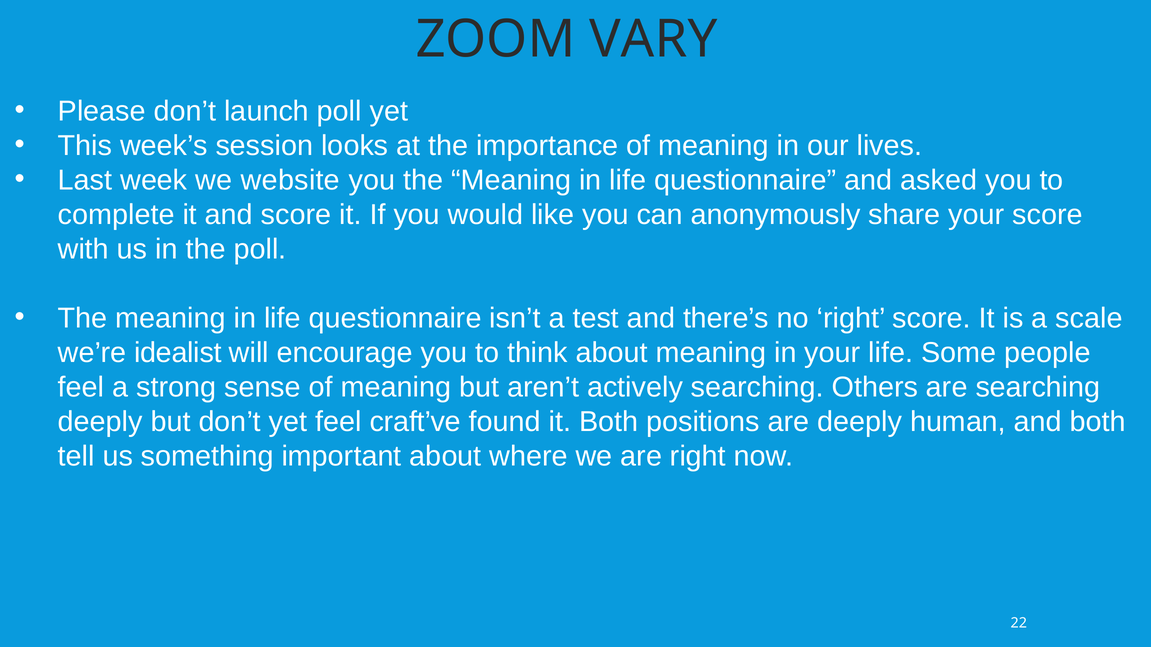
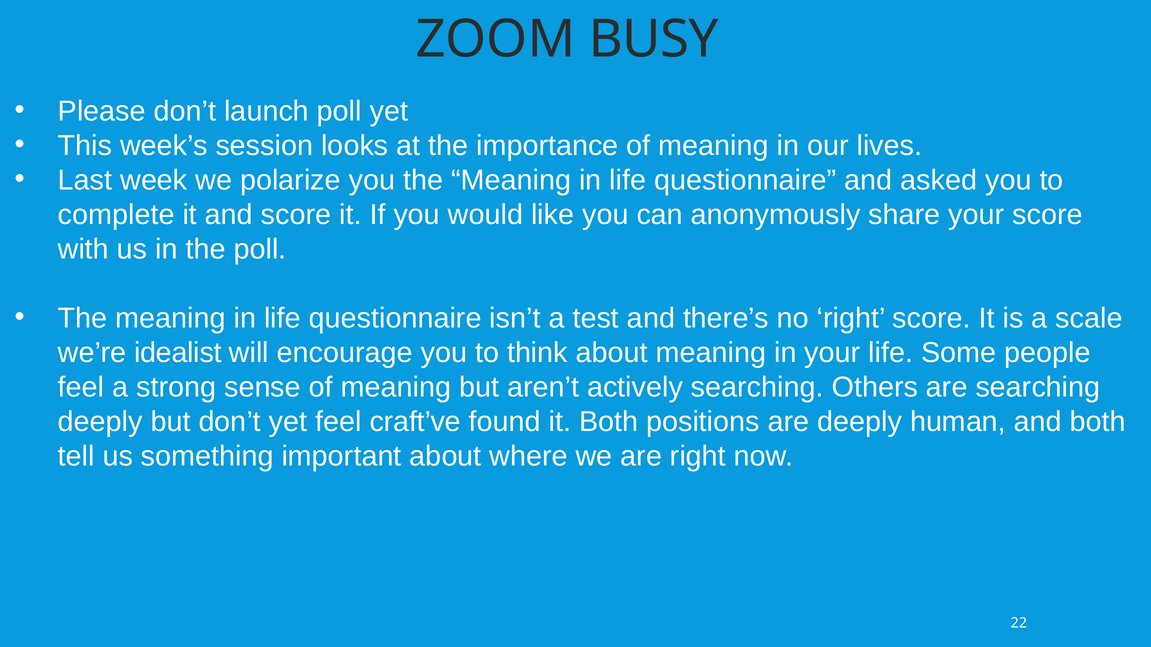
VARY: VARY -> BUSY
website: website -> polarize
